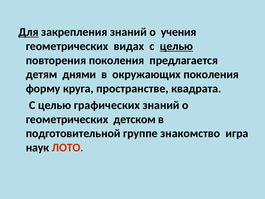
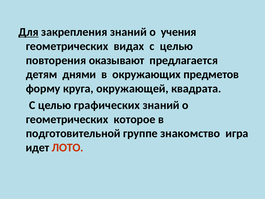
целью at (176, 46) underline: present -> none
повторения поколения: поколения -> оказывают
окружающих поколения: поколения -> предметов
пространстве: пространстве -> окружающей
детском: детском -> которое
наук: наук -> идет
